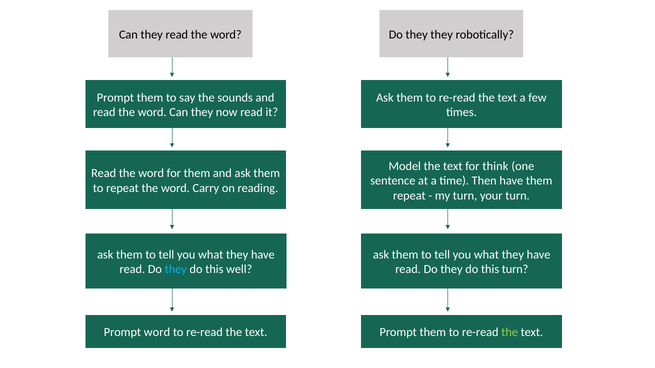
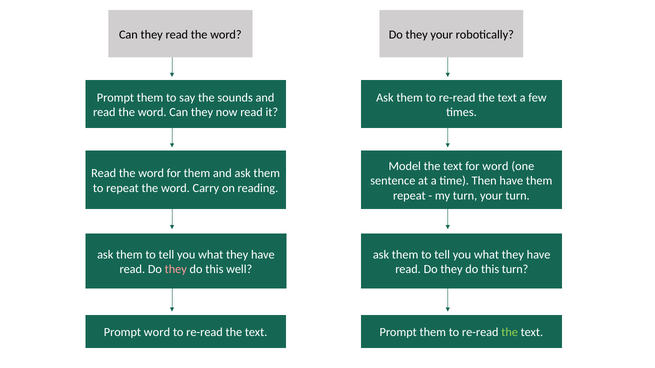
they they: they -> your
for think: think -> word
they at (176, 270) colour: light blue -> pink
